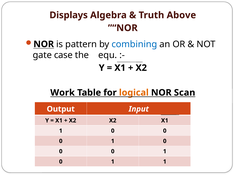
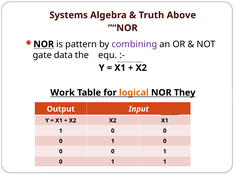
Displays: Displays -> Systems
combining colour: blue -> purple
case: case -> data
Scan: Scan -> They
